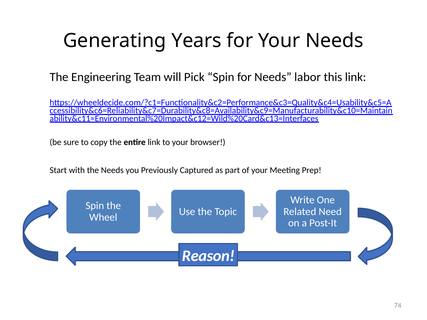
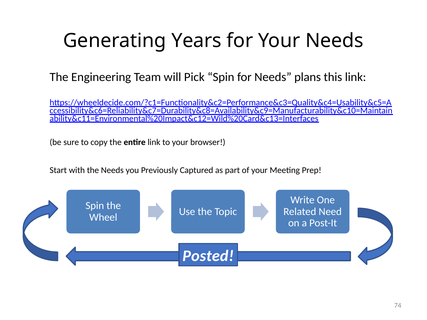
labor: labor -> plans
Reason: Reason -> Posted
